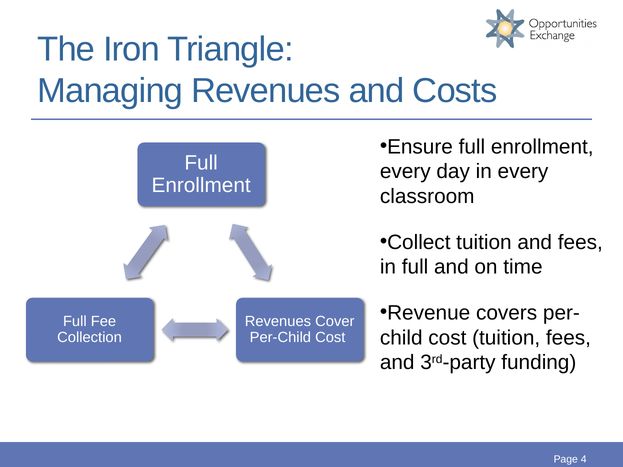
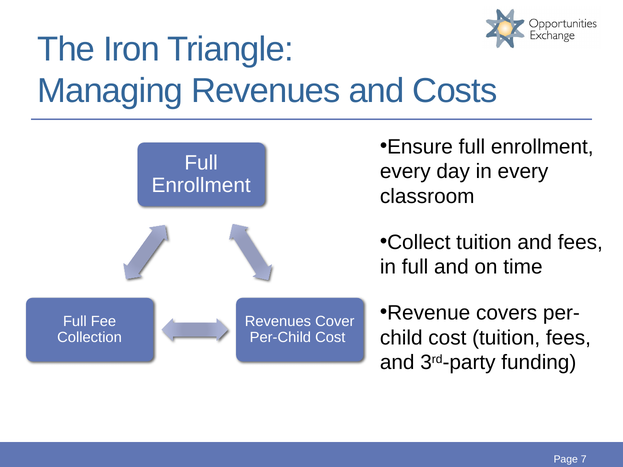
4: 4 -> 7
